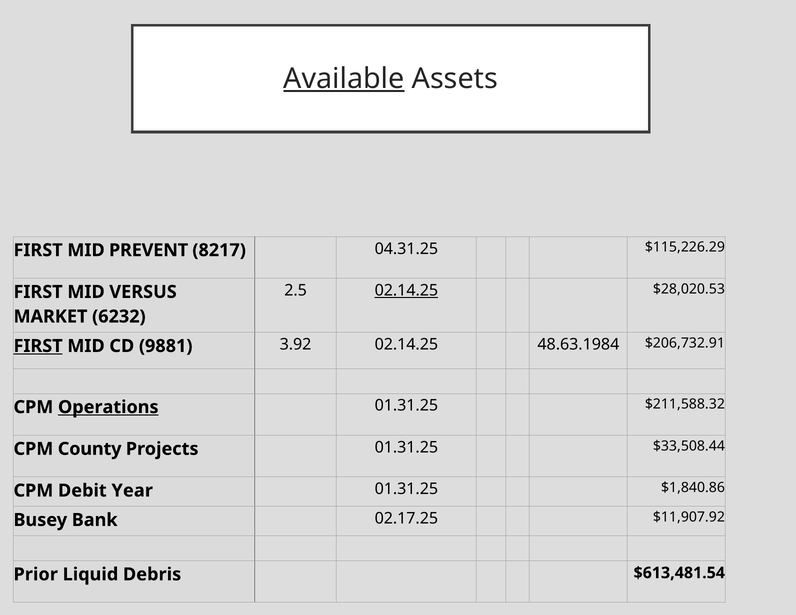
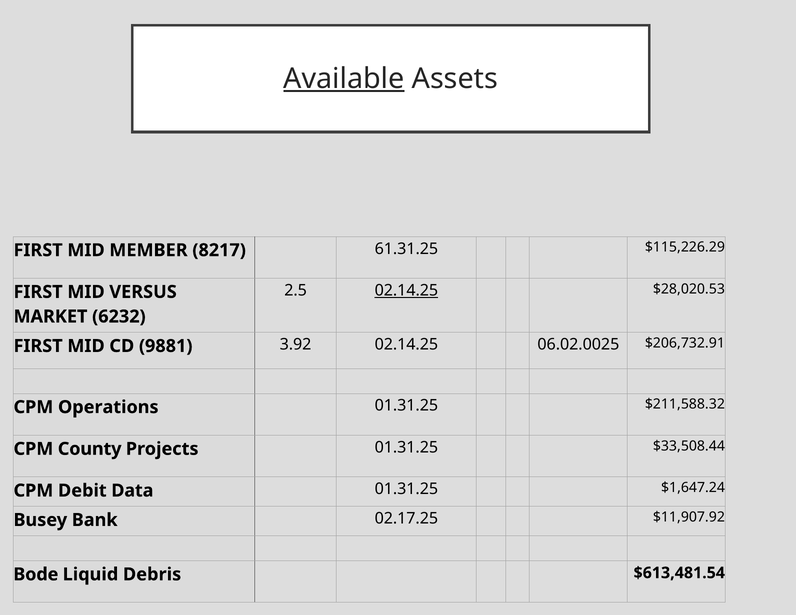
PREVENT: PREVENT -> MEMBER
04.31.25: 04.31.25 -> 61.31.25
FIRST at (38, 346) underline: present -> none
48.63.1984: 48.63.1984 -> 06.02.0025
Operations underline: present -> none
Year: Year -> Data
$1,840.86: $1,840.86 -> $1,647.24
Prior: Prior -> Bode
